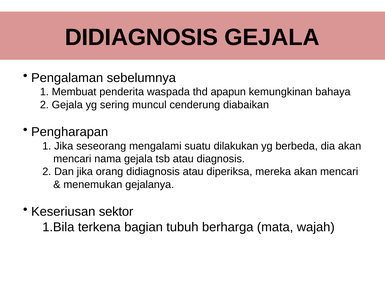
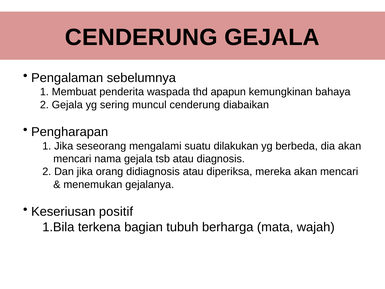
DIDIAGNOSIS at (141, 37): DIDIAGNOSIS -> CENDERUNG
sektor: sektor -> positif
